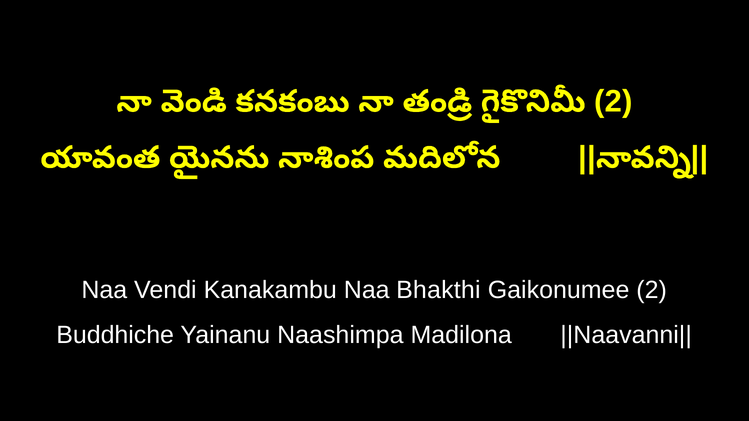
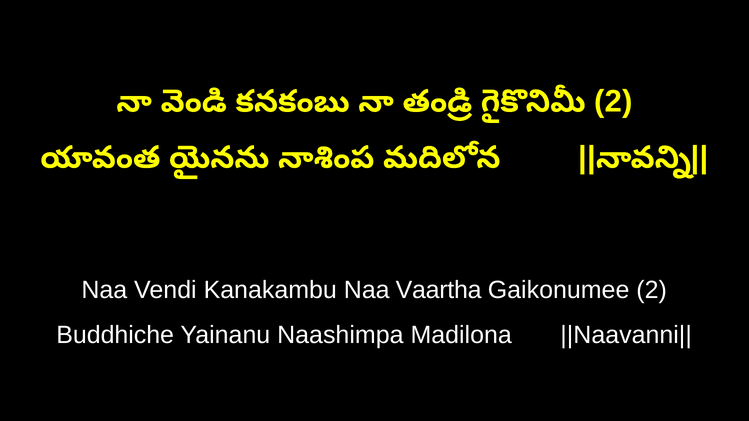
Bhakthi: Bhakthi -> Vaartha
